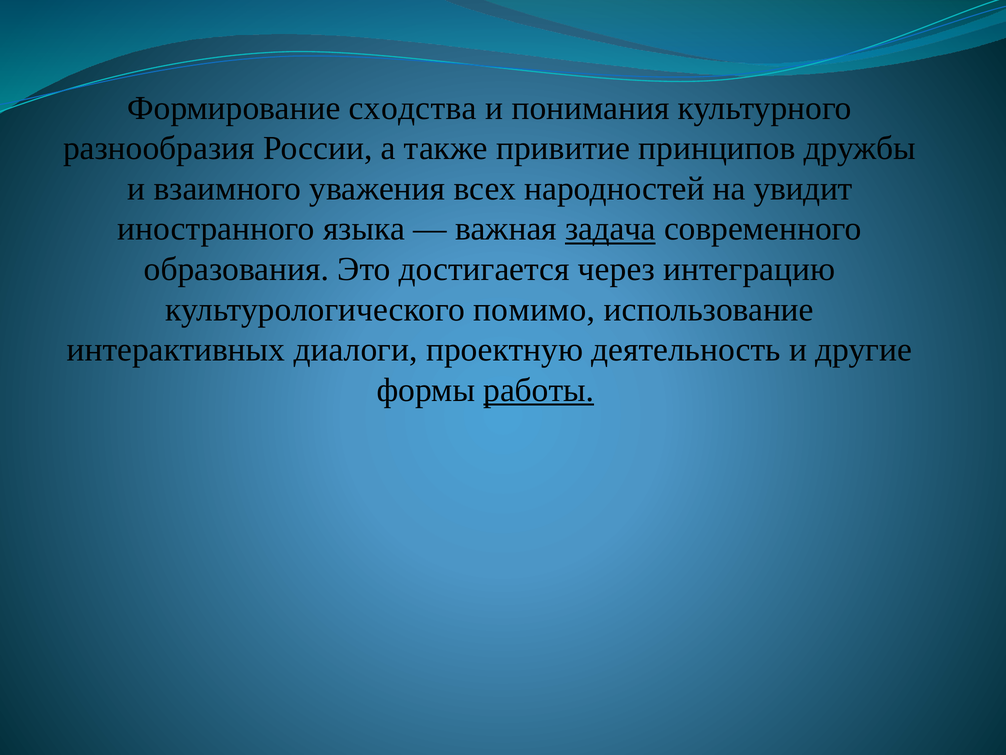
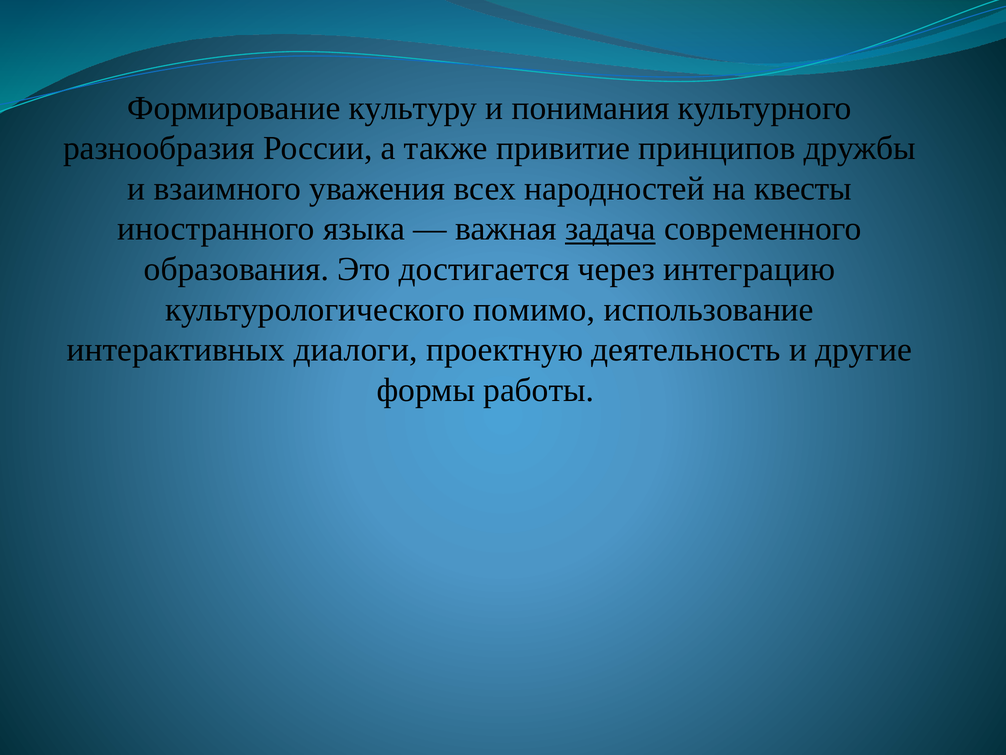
сходства: сходства -> культуру
увидит: увидит -> квесты
работы underline: present -> none
